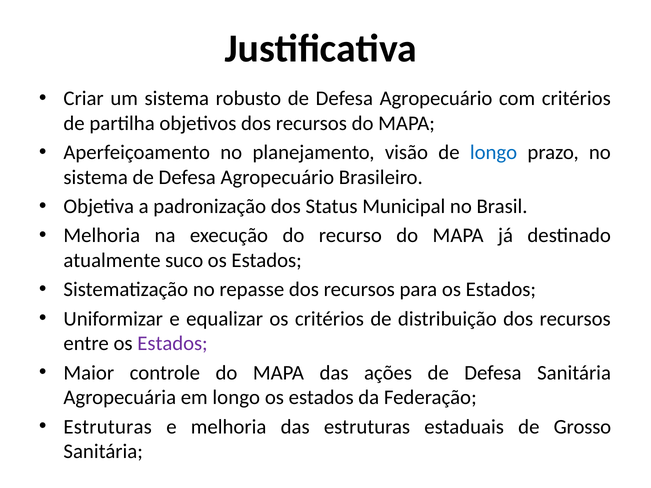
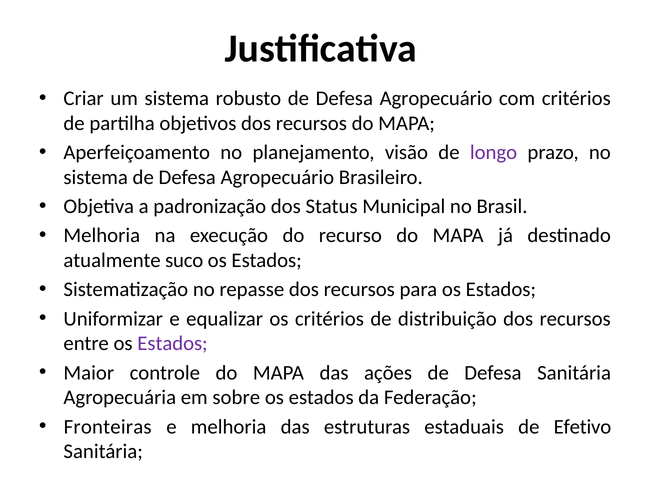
longo at (494, 153) colour: blue -> purple
em longo: longo -> sobre
Estruturas at (108, 427): Estruturas -> Fronteiras
Grosso: Grosso -> Efetivo
